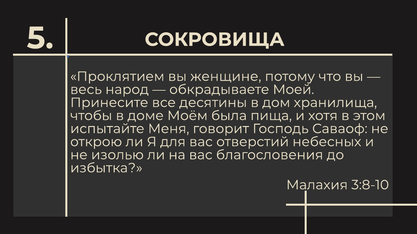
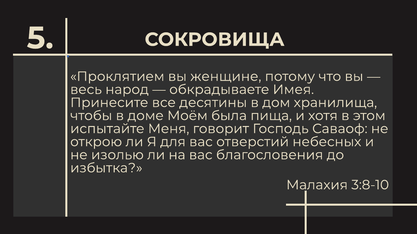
Моей: Моей -> Имея
